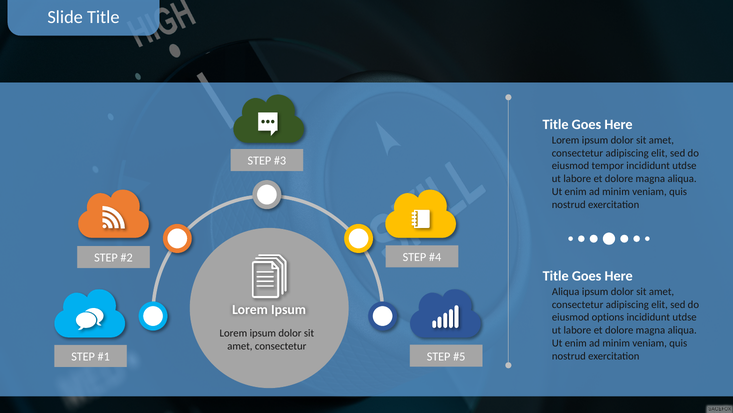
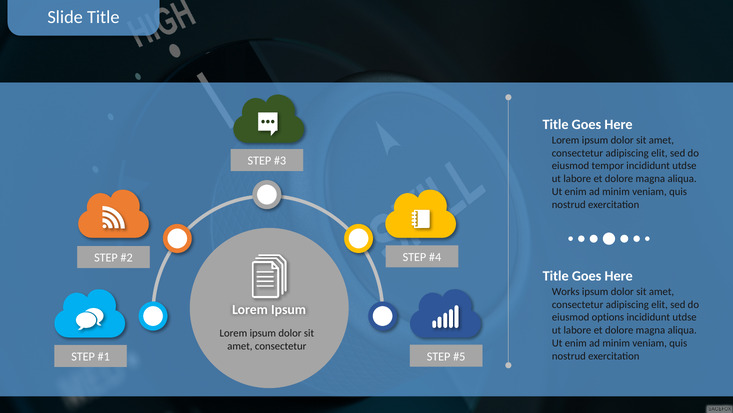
Aliqua at (566, 291): Aliqua -> Works
